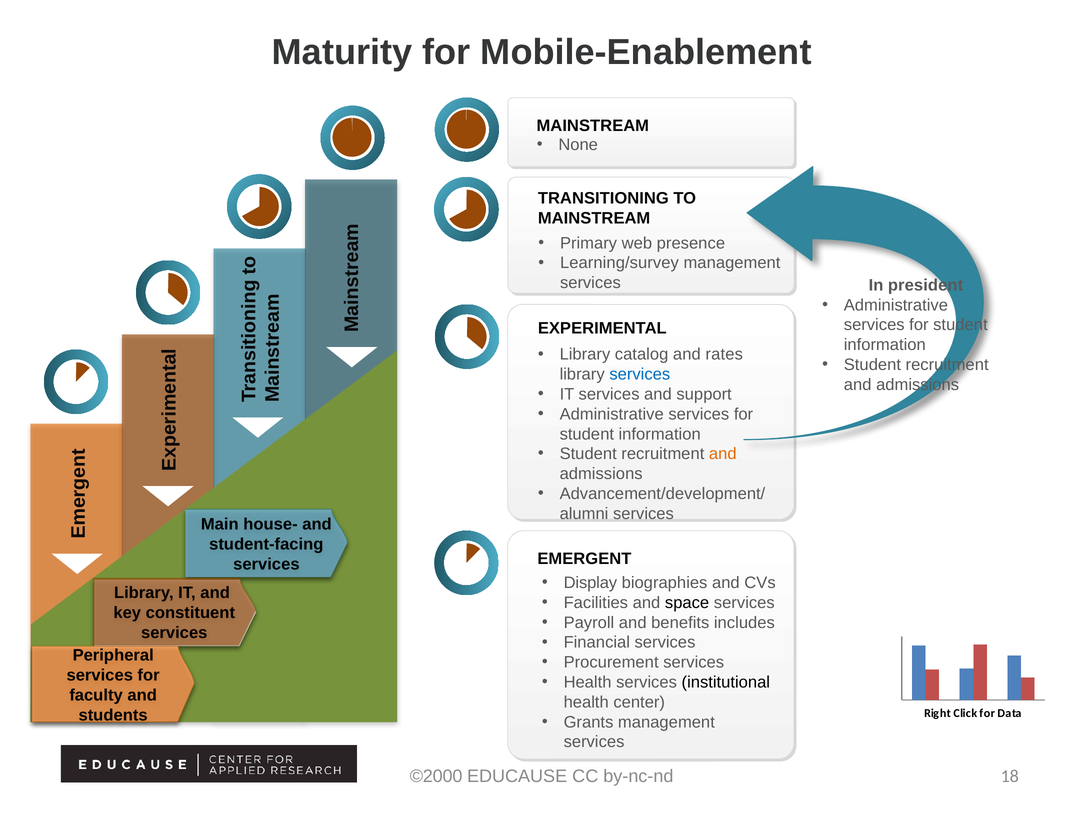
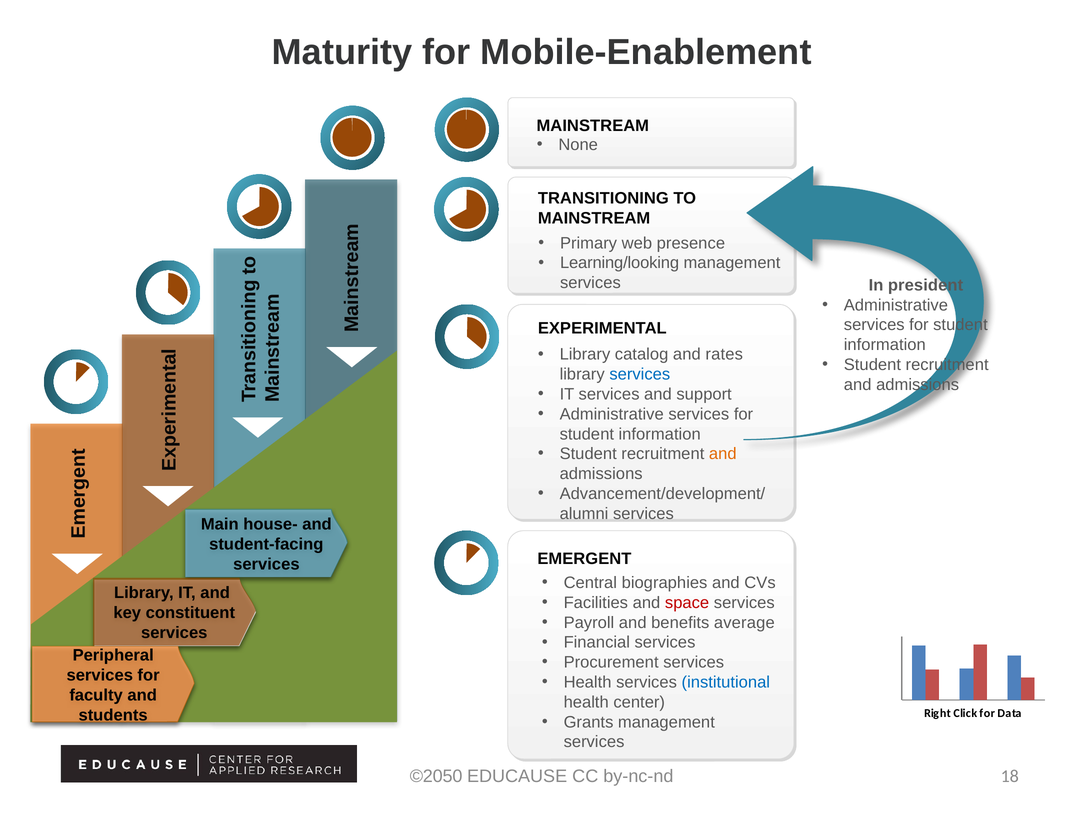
Learning/survey: Learning/survey -> Learning/looking
Display: Display -> Central
space colour: black -> red
includes: includes -> average
institutional colour: black -> blue
©2000: ©2000 -> ©2050
